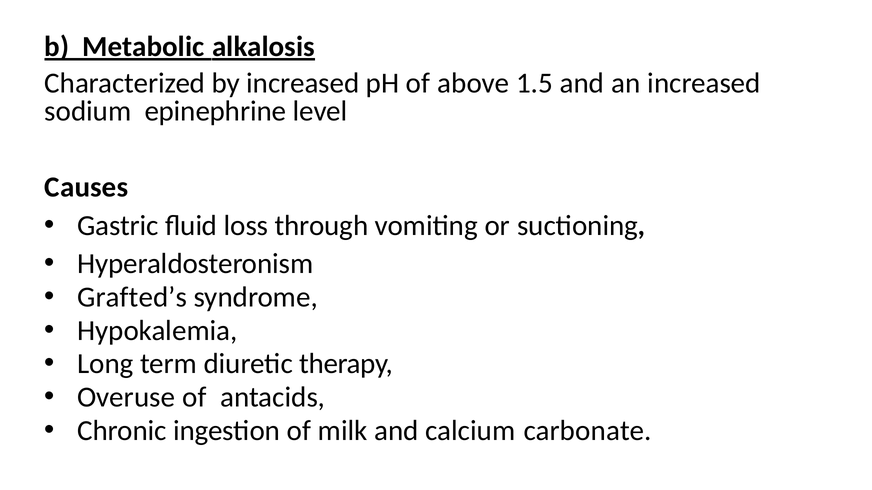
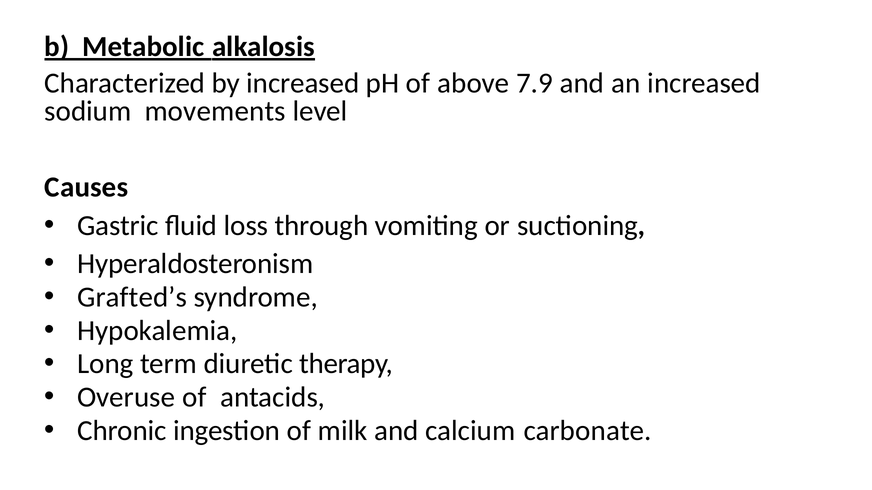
1.5: 1.5 -> 7.9
epinephrine: epinephrine -> movements
